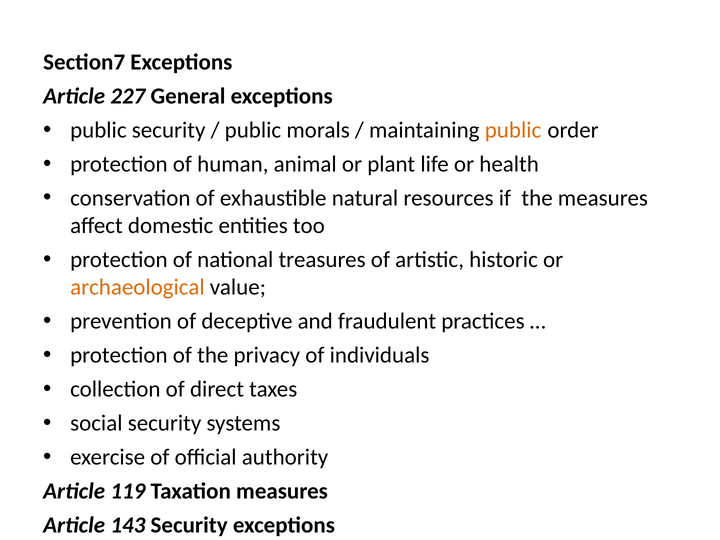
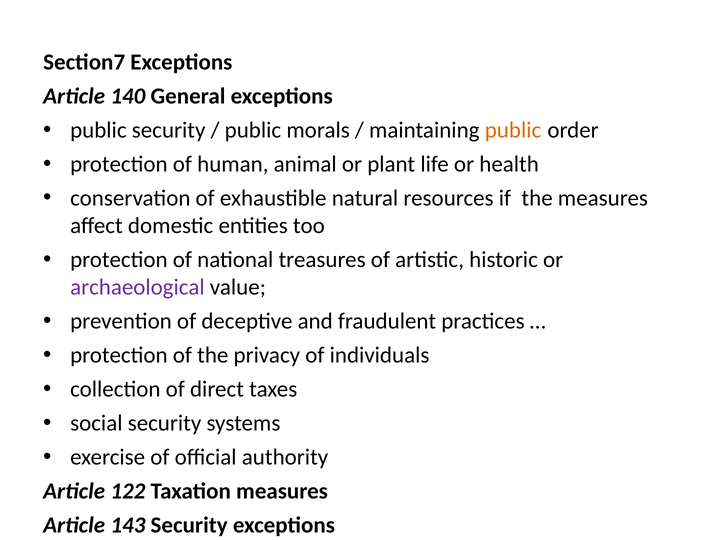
227: 227 -> 140
archaeological colour: orange -> purple
119: 119 -> 122
